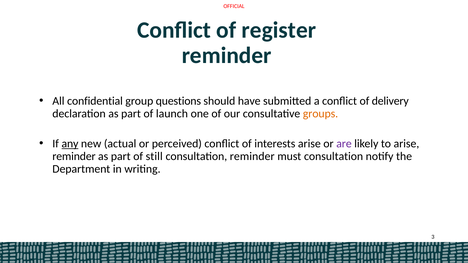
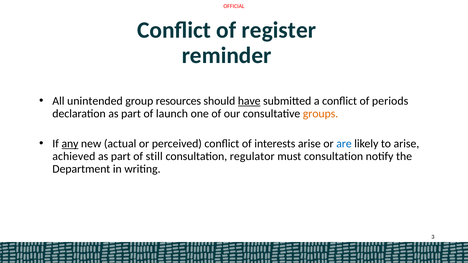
confidential: confidential -> unintended
questions: questions -> resources
have underline: none -> present
delivery: delivery -> periods
are colour: purple -> blue
reminder at (74, 156): reminder -> achieved
consultation reminder: reminder -> regulator
